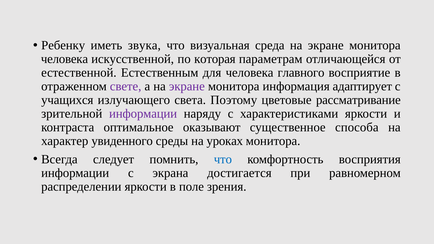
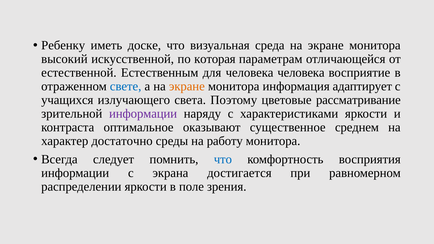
звука: звука -> доске
человека at (65, 59): человека -> высокий
человека главного: главного -> человека
свете colour: purple -> blue
экране at (187, 86) colour: purple -> orange
способа: способа -> среднем
увиденного: увиденного -> достаточно
уроках: уроках -> работу
